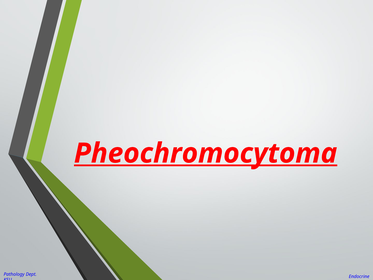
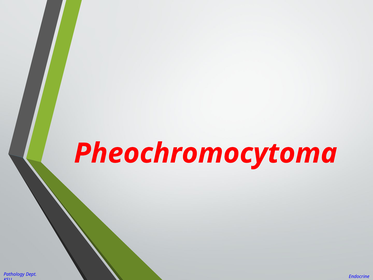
Pheochromocytoma underline: present -> none
